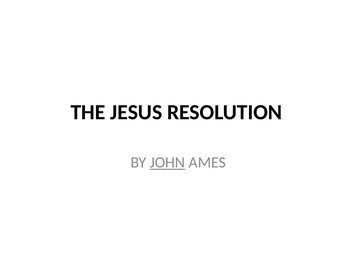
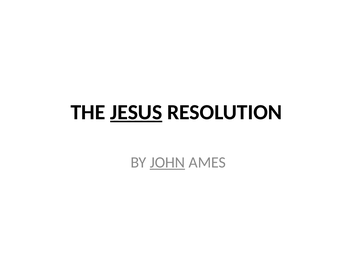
JESUS underline: none -> present
